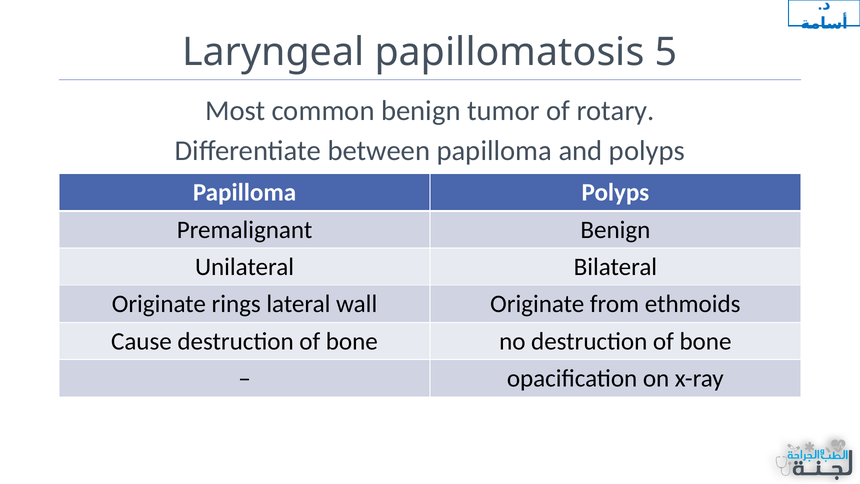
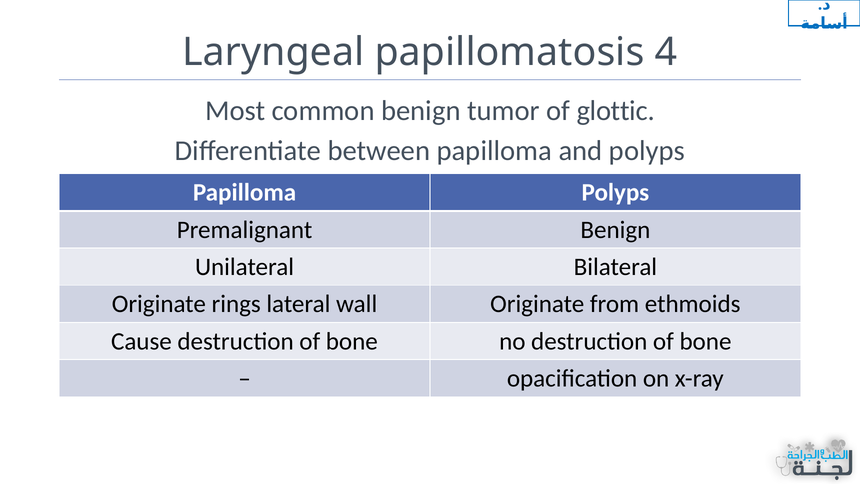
5: 5 -> 4
rotary: rotary -> glottic
